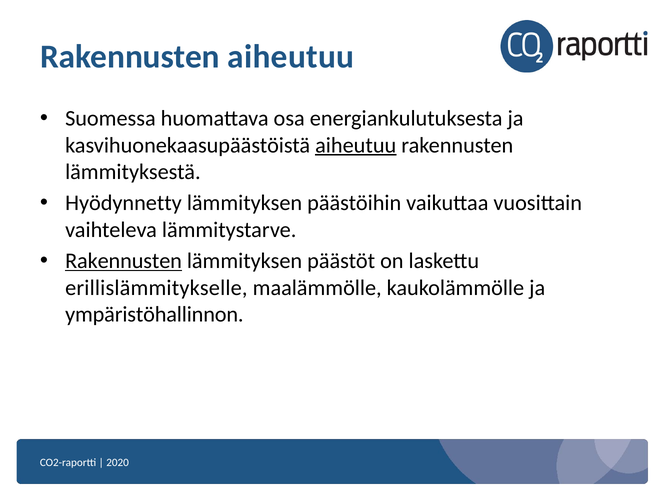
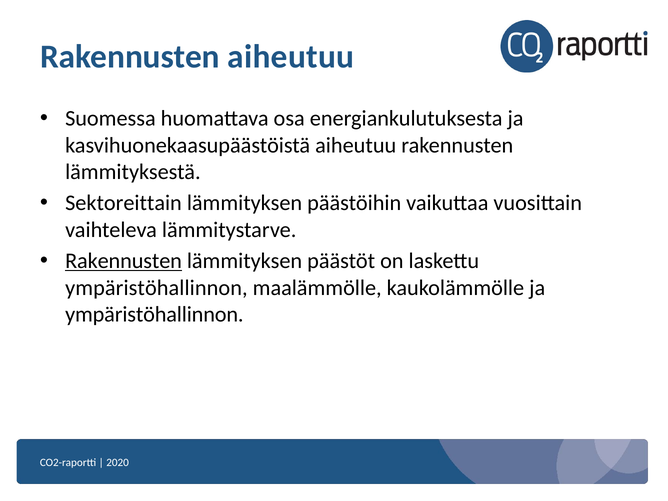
aiheutuu at (356, 145) underline: present -> none
Hyödynnetty: Hyödynnetty -> Sektoreittain
erillislämmitykselle at (156, 288): erillislämmitykselle -> ympäristöhallinnon
